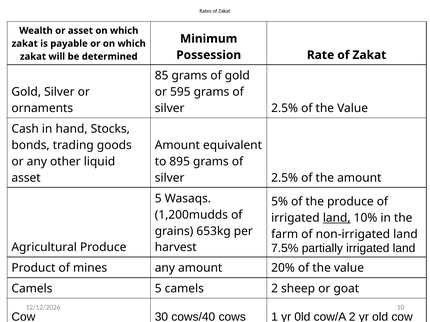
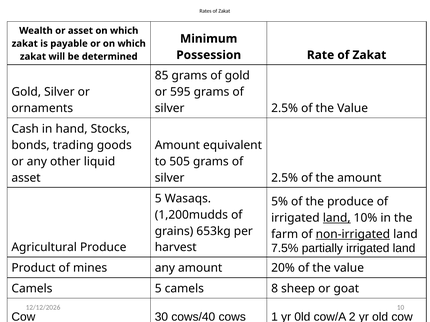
895: 895 -> 505
non-irrigated underline: none -> present
camels 2: 2 -> 8
